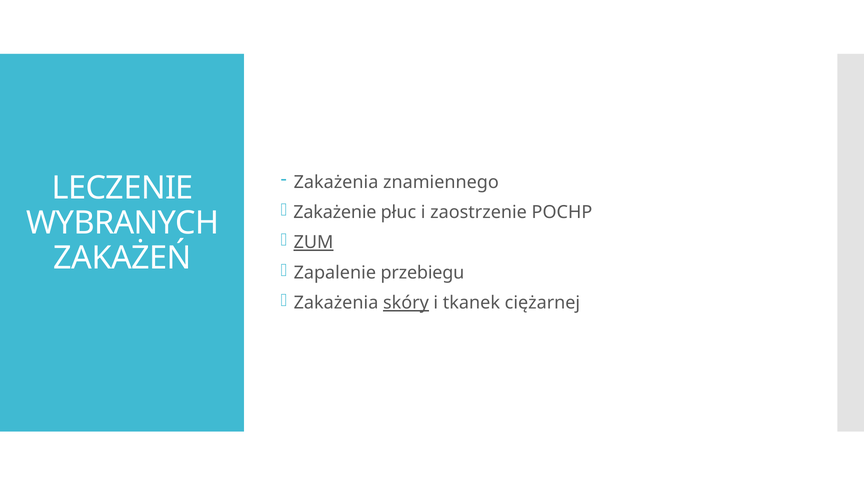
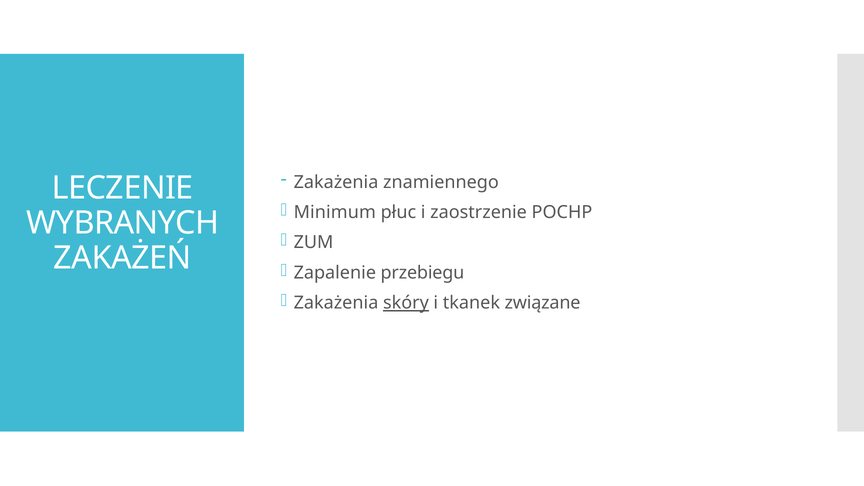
Zakażenie: Zakażenie -> Minimum
ZUM underline: present -> none
ciężarnej: ciężarnej -> związane
